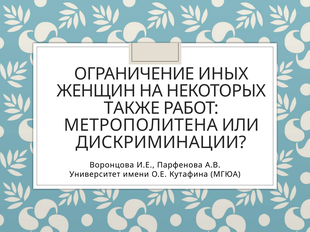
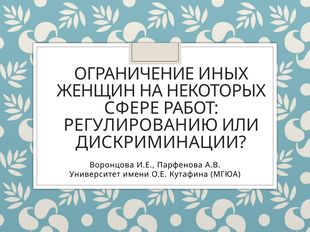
ТАКЖЕ: ТАКЖЕ -> СФЕРЕ
МЕТРОПОЛИТЕНА: МЕТРОПОЛИТЕНА -> РЕГУЛИРОВАНИЮ
